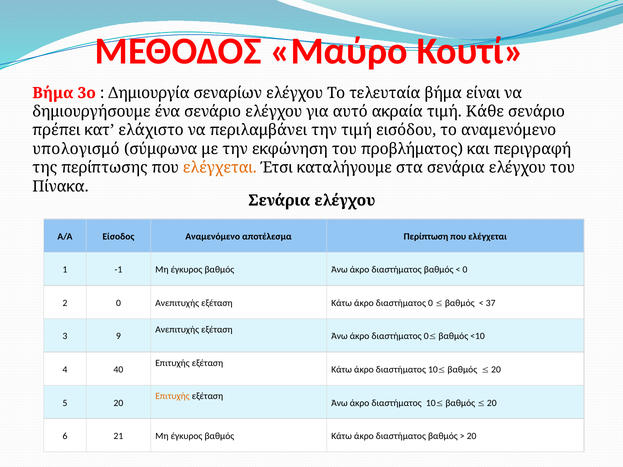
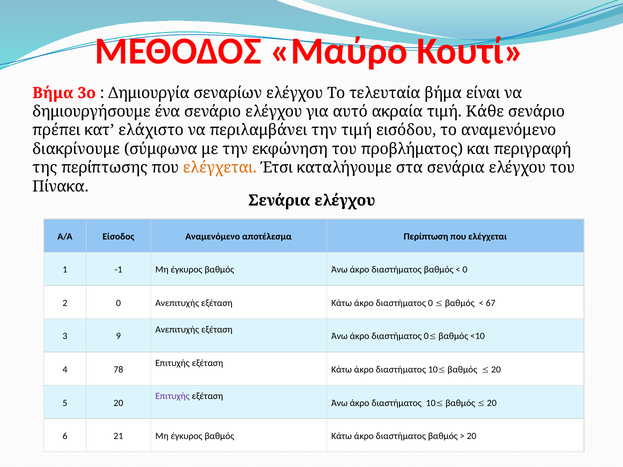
υπολογισμό: υπολογισμό -> διακρίνουμε
37: 37 -> 67
40: 40 -> 78
Επιτυχής at (172, 396) colour: orange -> purple
